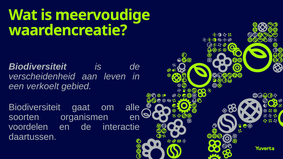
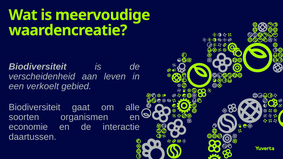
voordelen: voordelen -> economie
